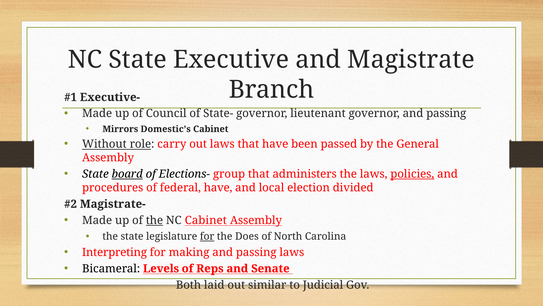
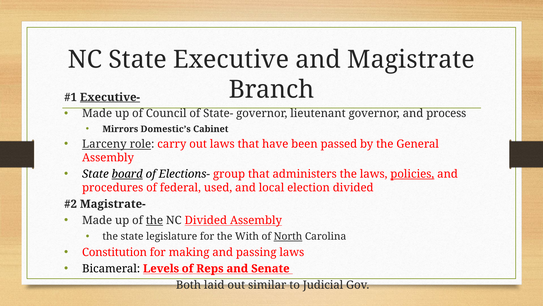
Executive- underline: none -> present
governor and passing: passing -> process
Without: Without -> Larceny
federal have: have -> used
NC Cabinet: Cabinet -> Divided
for at (207, 236) underline: present -> none
Does: Does -> With
North underline: none -> present
Interpreting: Interpreting -> Constitution
